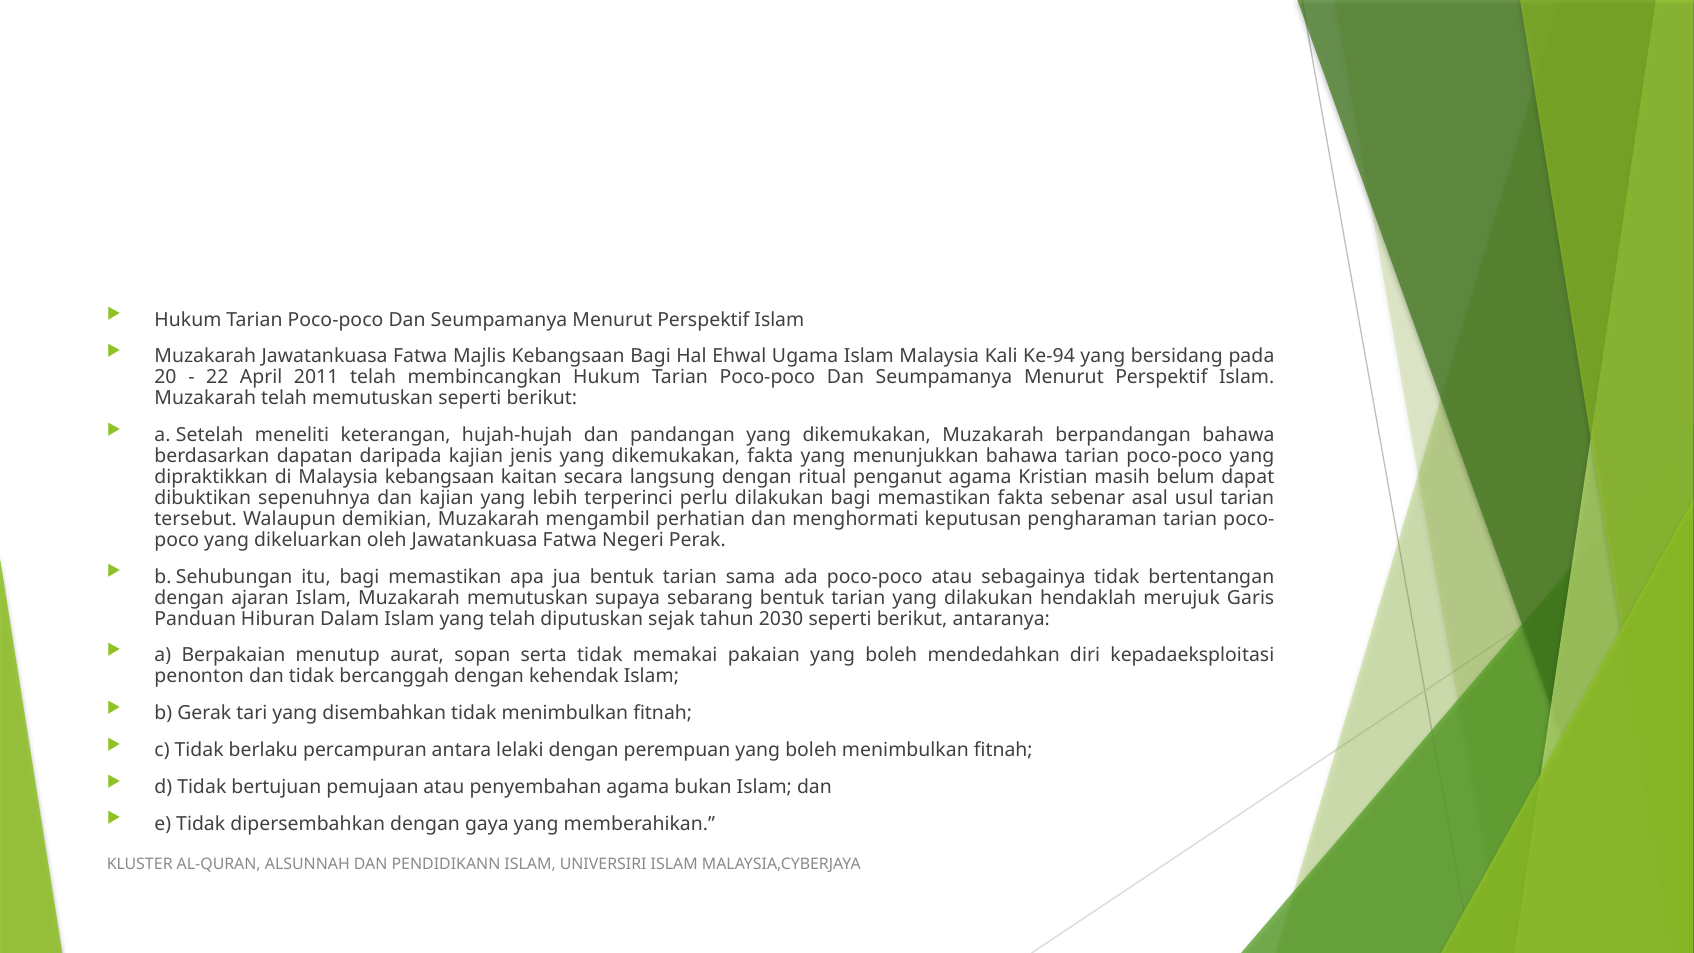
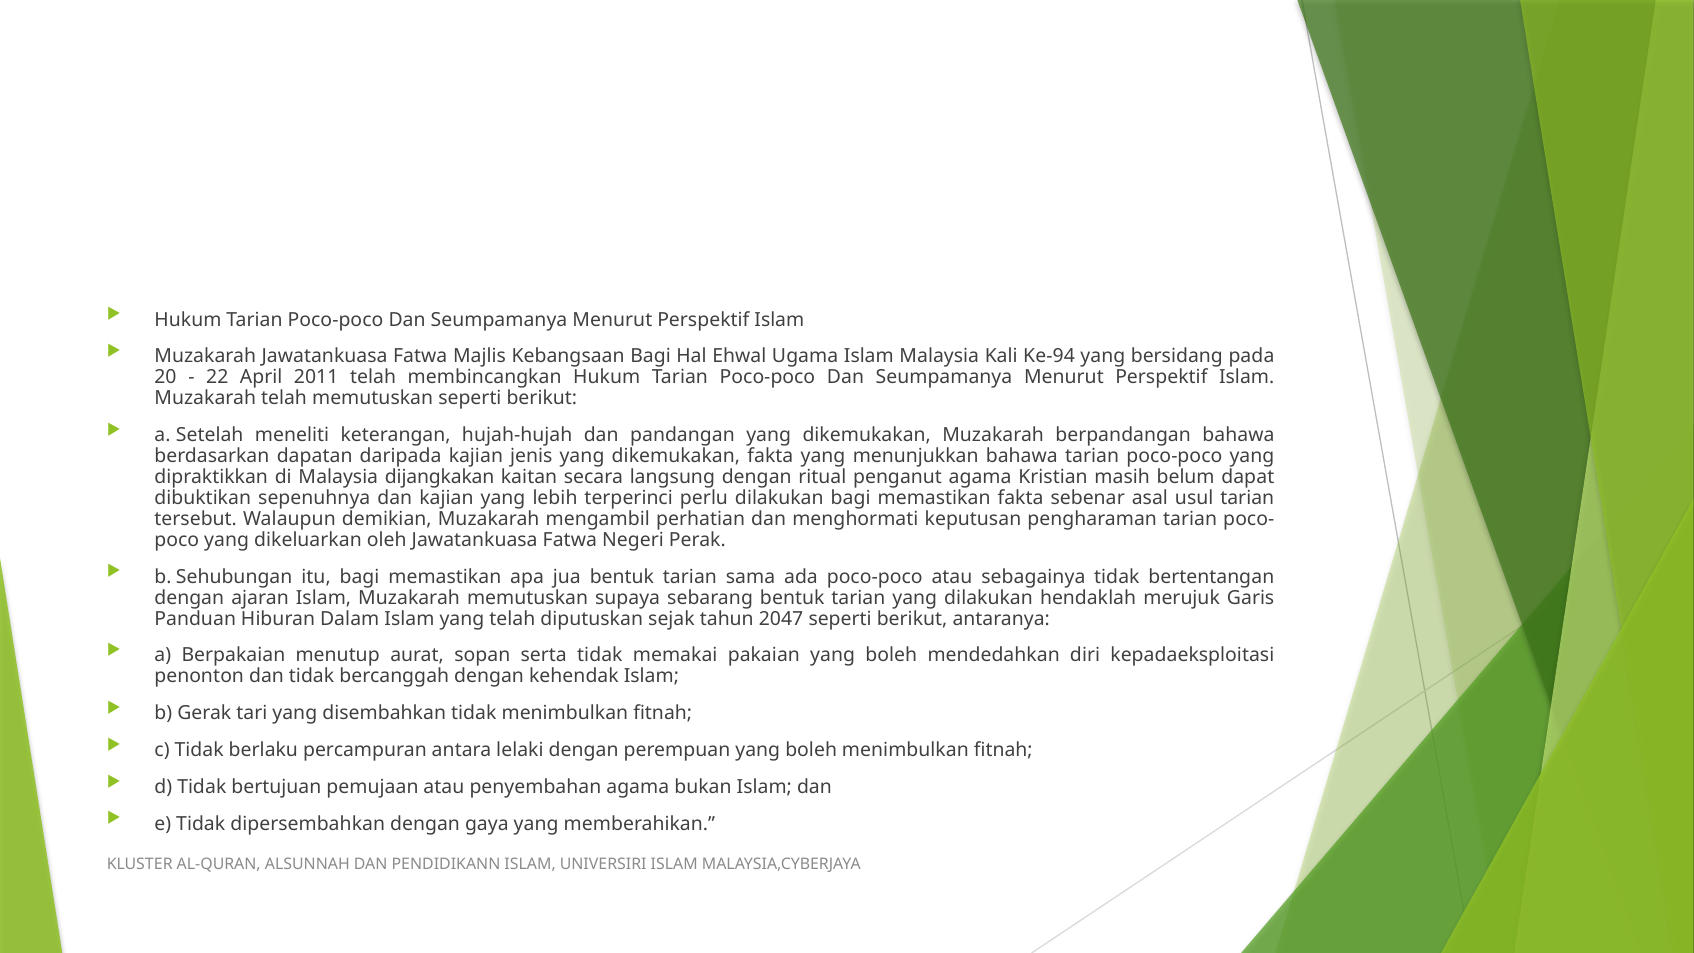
Malaysia kebangsaan: kebangsaan -> dijangkakan
2030: 2030 -> 2047
